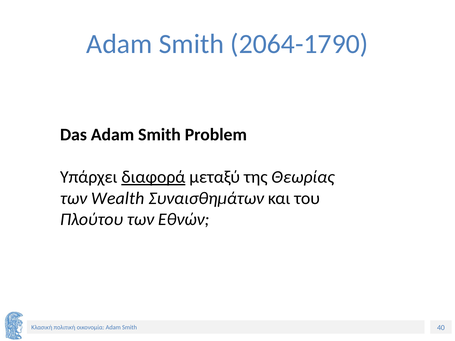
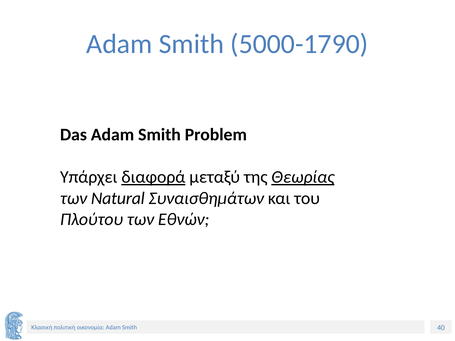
2064-1790: 2064-1790 -> 5000-1790
Θεωρίας underline: none -> present
Wealth: Wealth -> Natural
